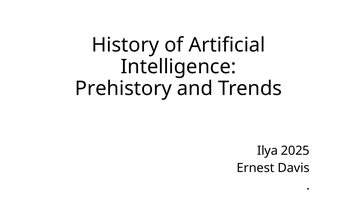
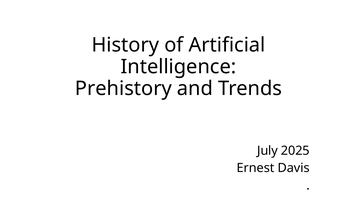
Ilya: Ilya -> July
